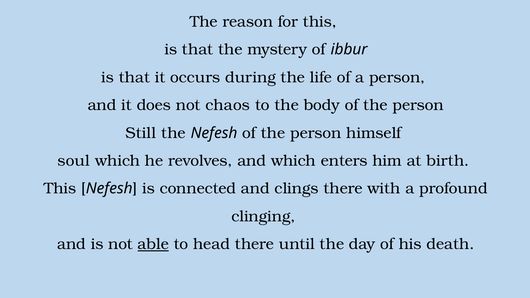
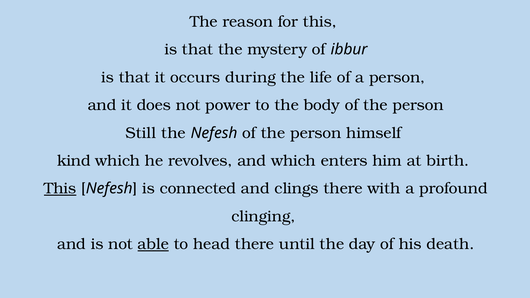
chaos: chaos -> power
soul: soul -> kind
This at (60, 189) underline: none -> present
